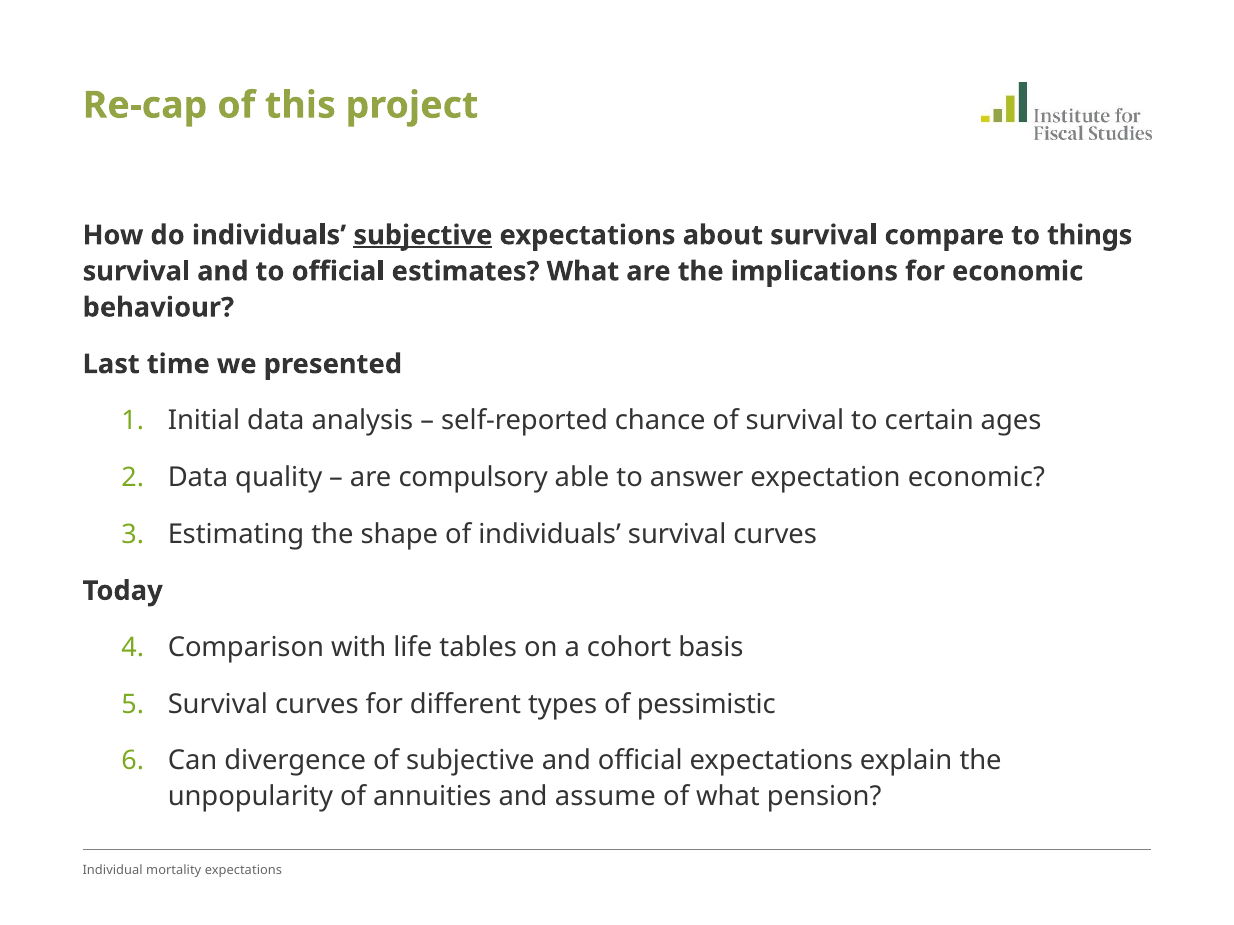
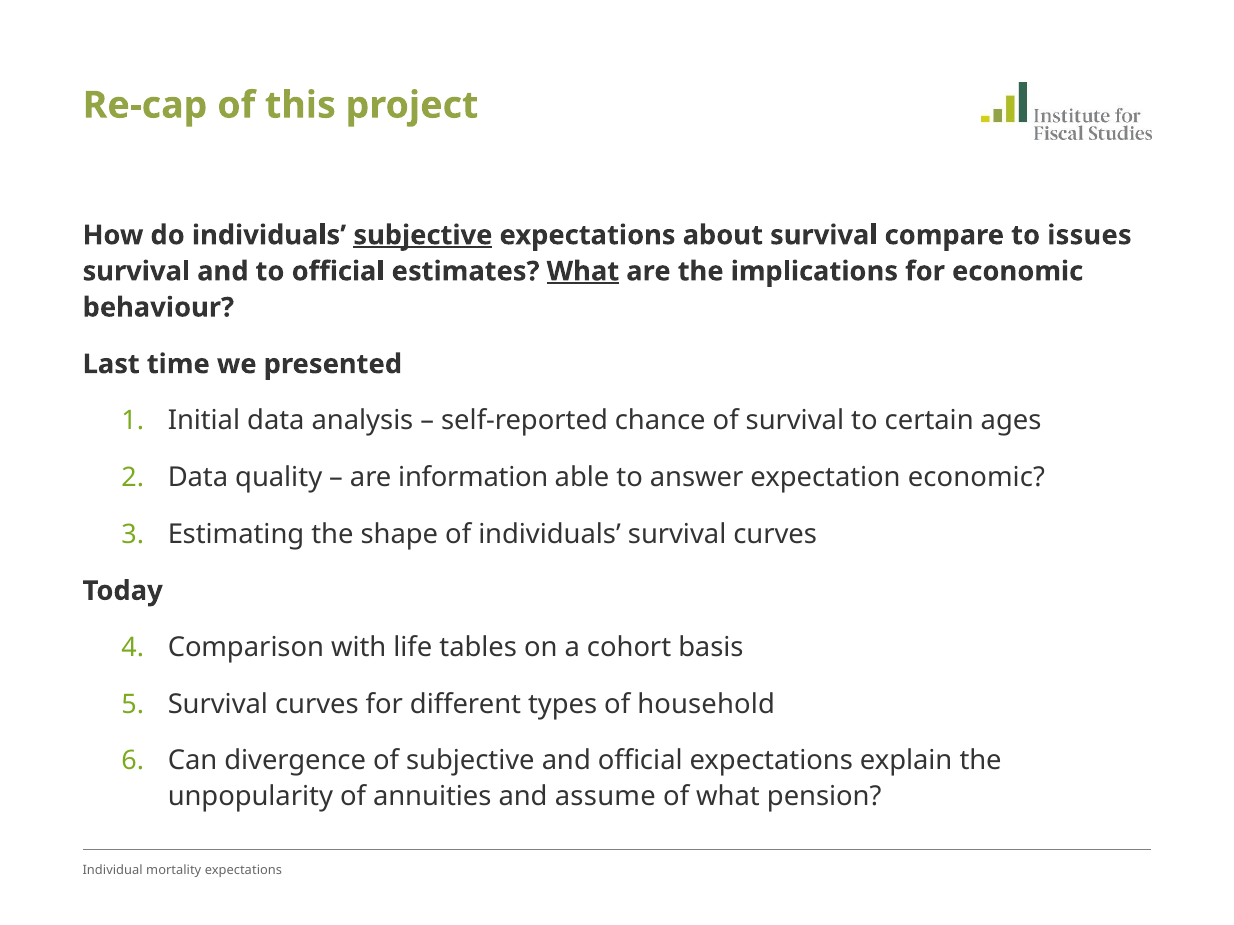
things: things -> issues
What at (583, 272) underline: none -> present
compulsory: compulsory -> information
pessimistic: pessimistic -> household
